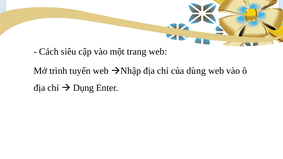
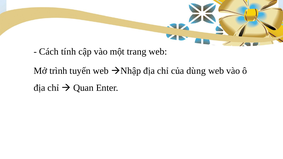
siêu: siêu -> tính
Dụng: Dụng -> Quan
